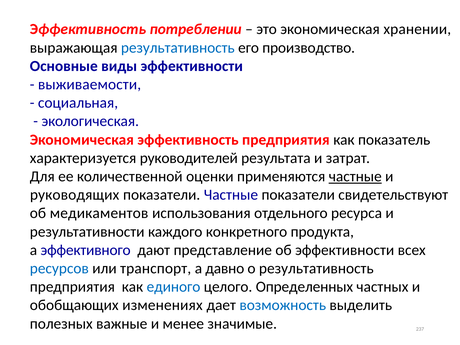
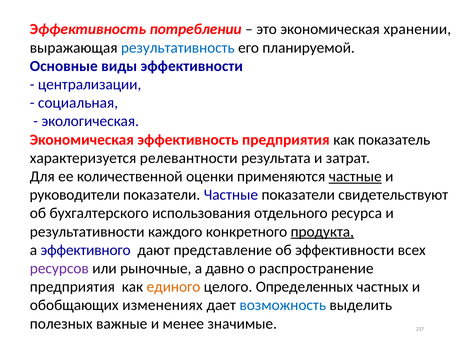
производство: производство -> планируемой
выживаемости: выживаемости -> централизации
руководителей: руководителей -> релевантности
руководящих: руководящих -> руководители
медикаментов: медикаментов -> бухгалтерского
продукта underline: none -> present
ресурсов colour: blue -> purple
транспорт: транспорт -> рыночные
о результативность: результативность -> распространение
единого colour: blue -> orange
